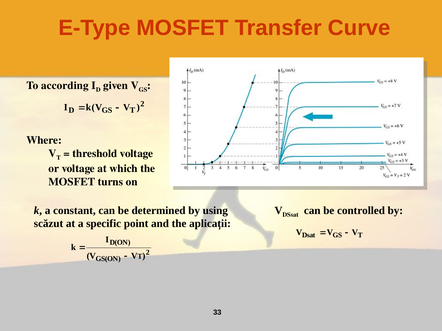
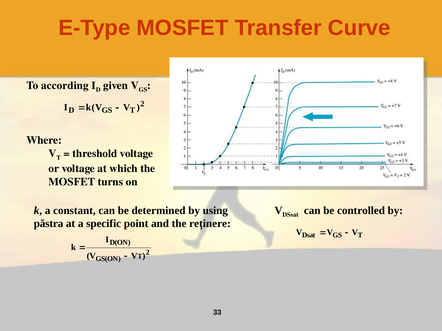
scăzut: scăzut -> păstra
aplicații: aplicații -> reținere
